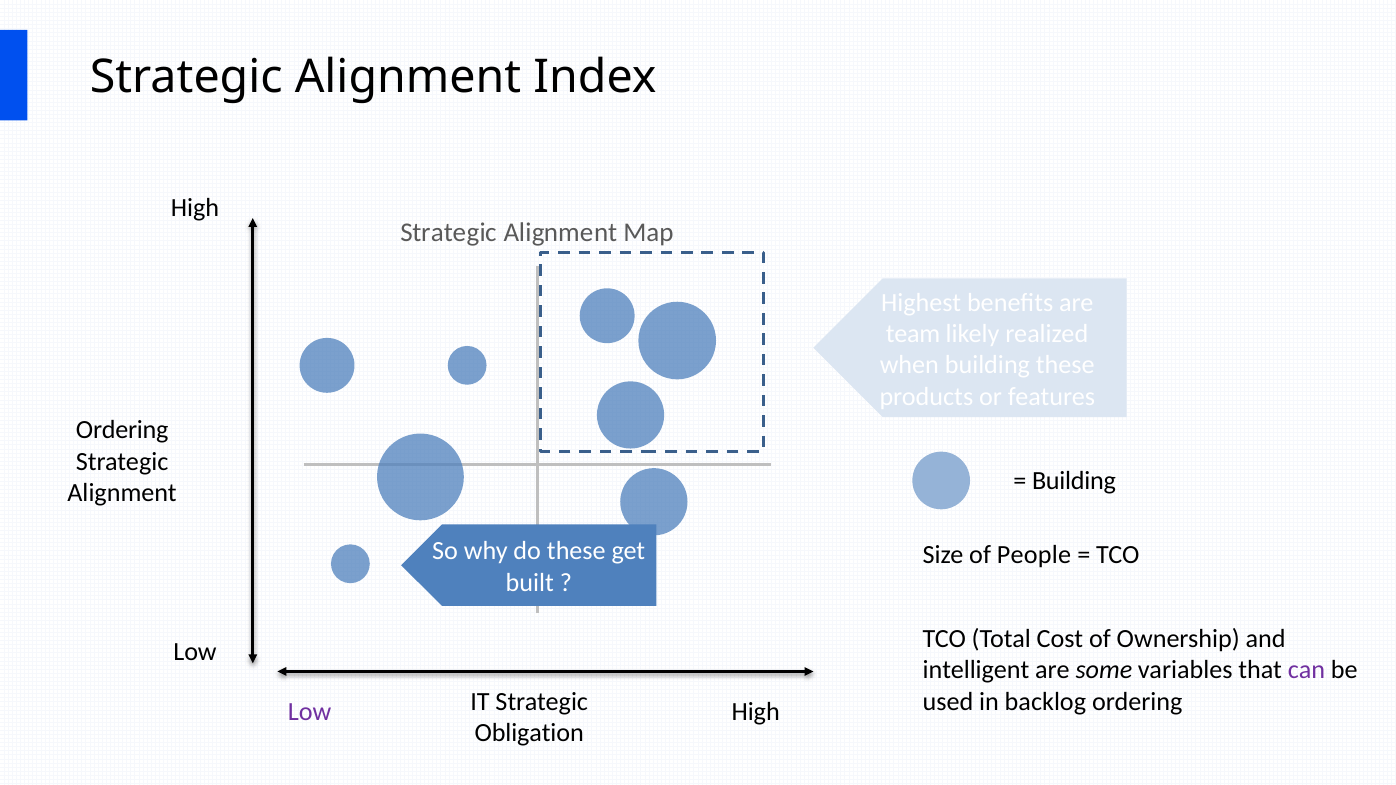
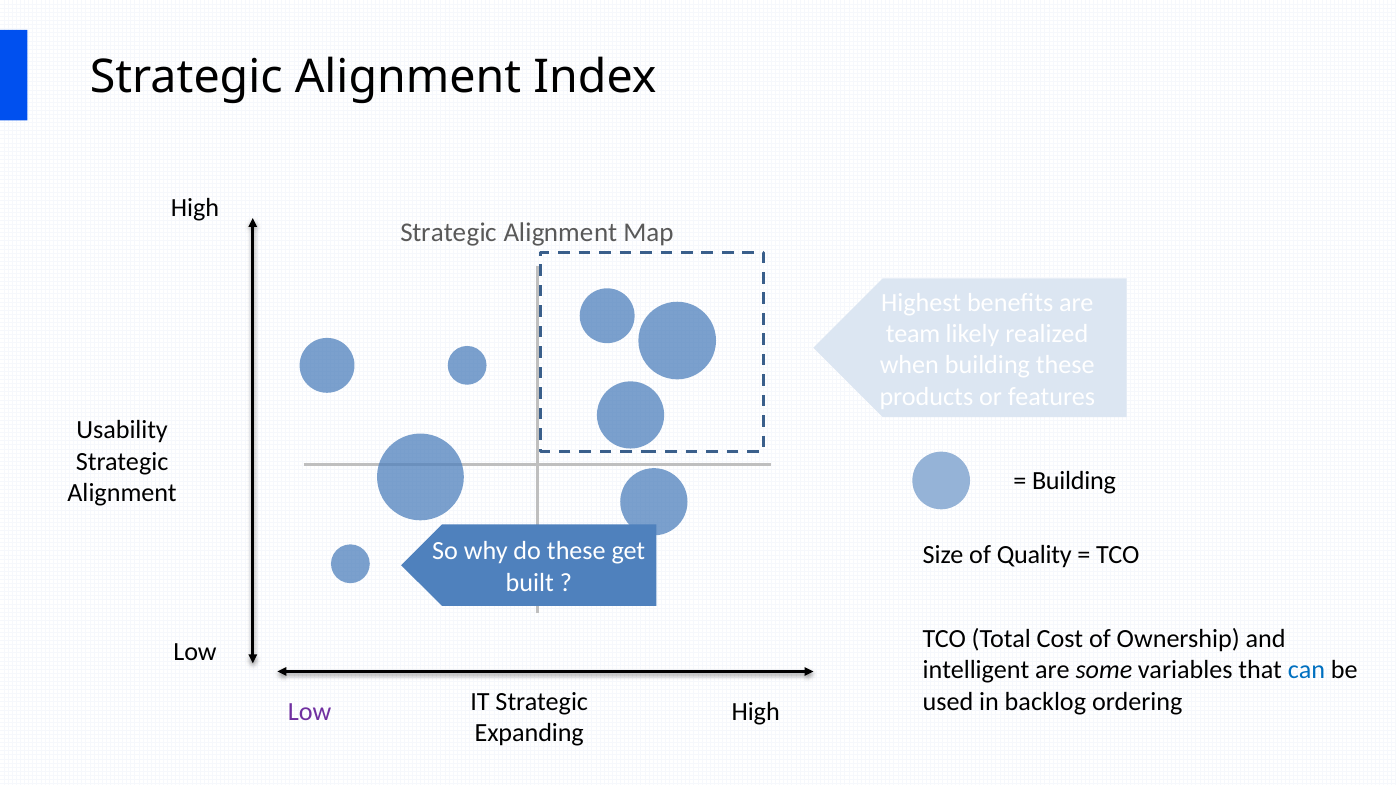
Ordering at (122, 430): Ordering -> Usability
People: People -> Quality
can colour: purple -> blue
Obligation: Obligation -> Expanding
